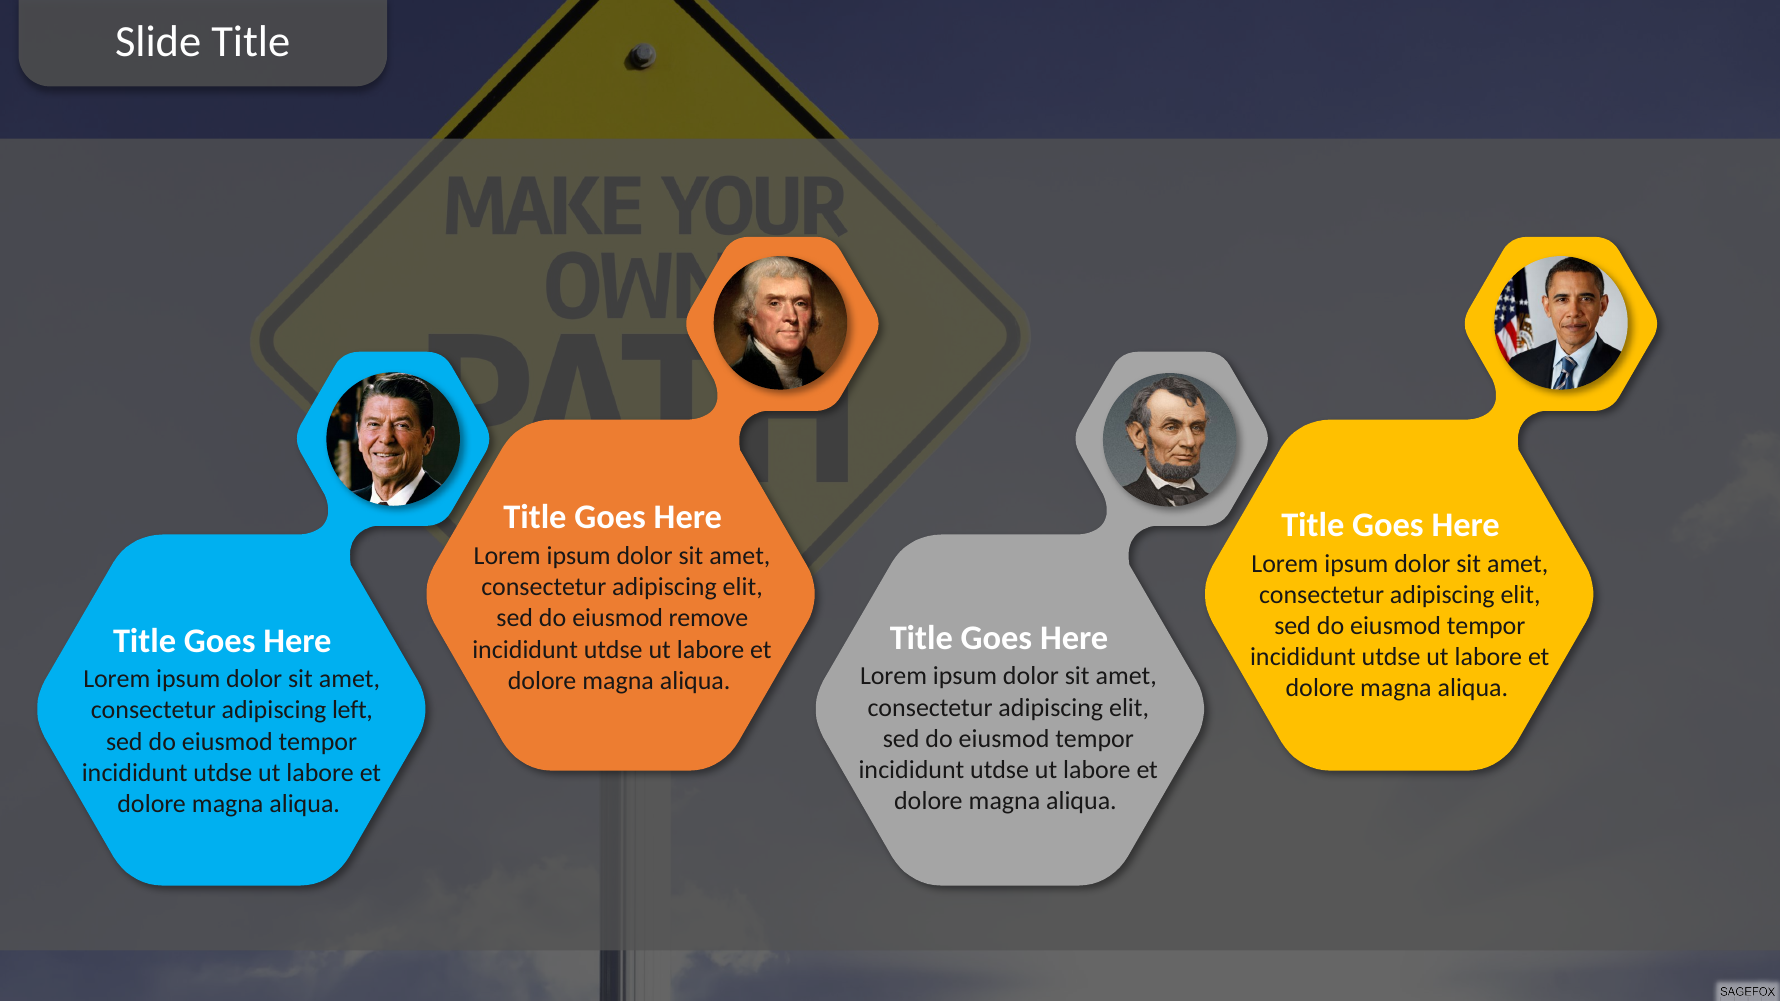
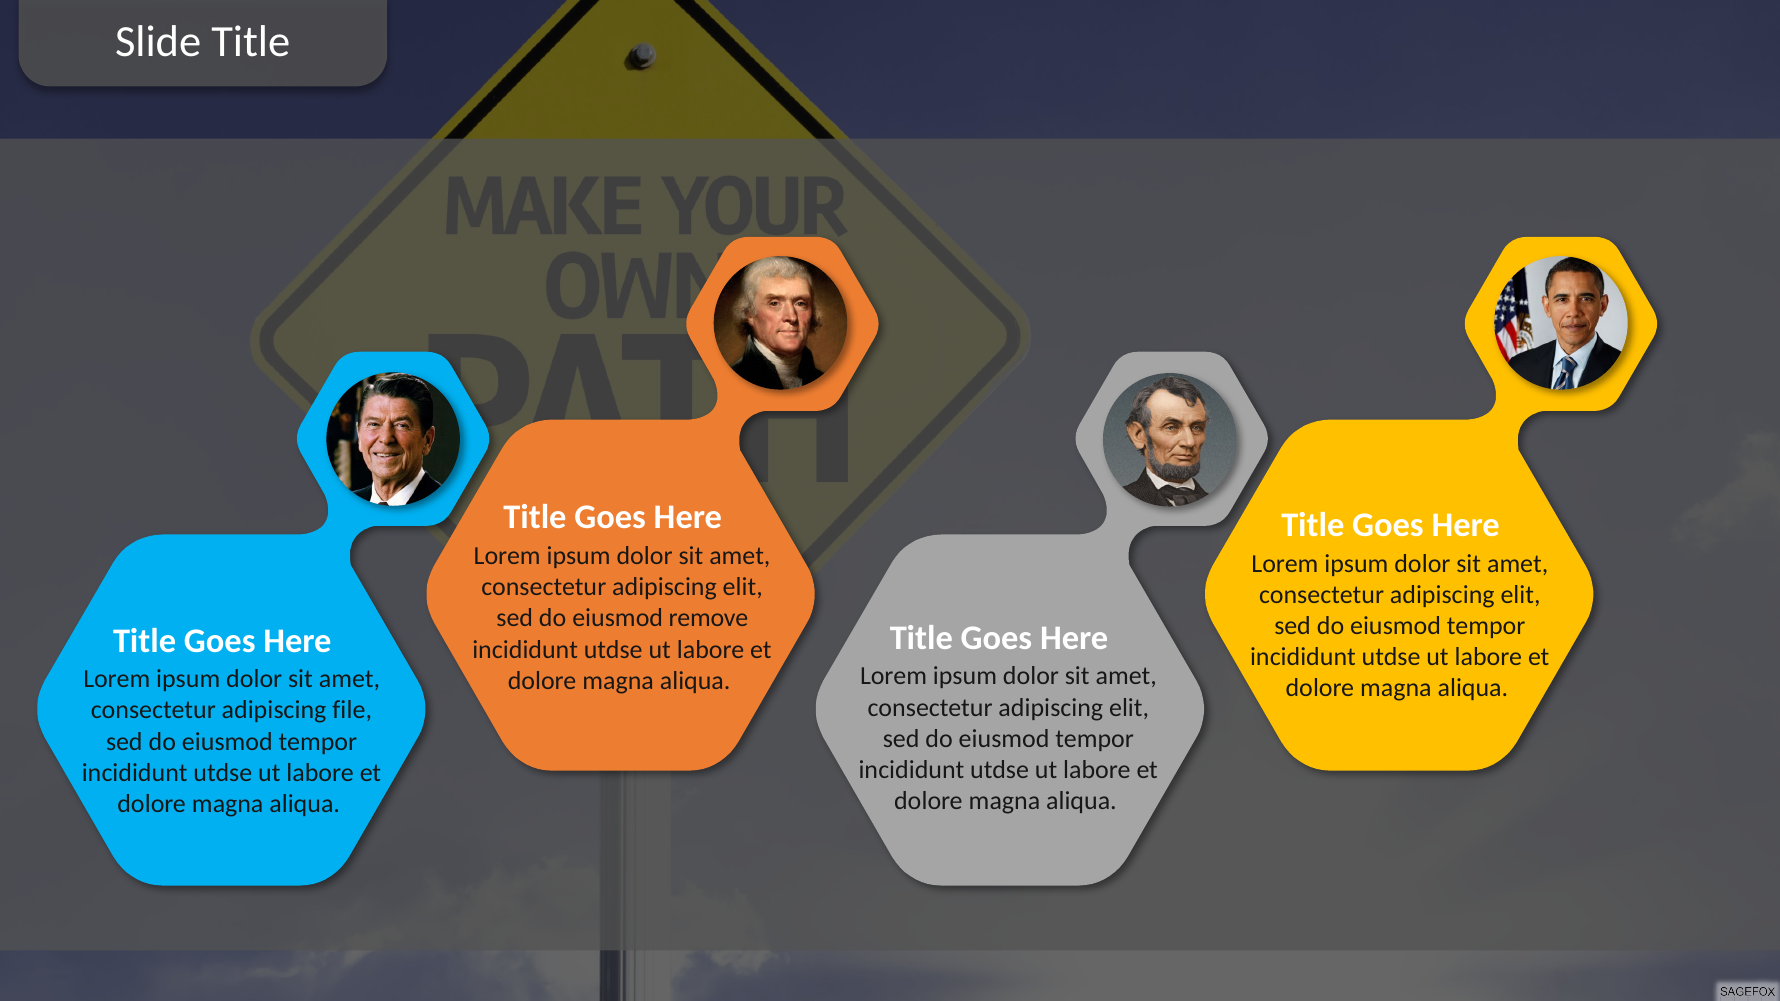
left: left -> file
